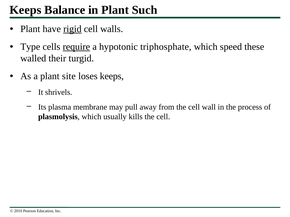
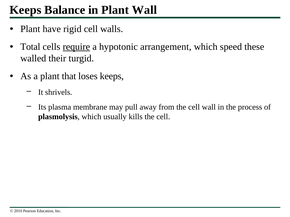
Plant Such: Such -> Wall
rigid underline: present -> none
Type: Type -> Total
triphosphate: triphosphate -> arrangement
site: site -> that
